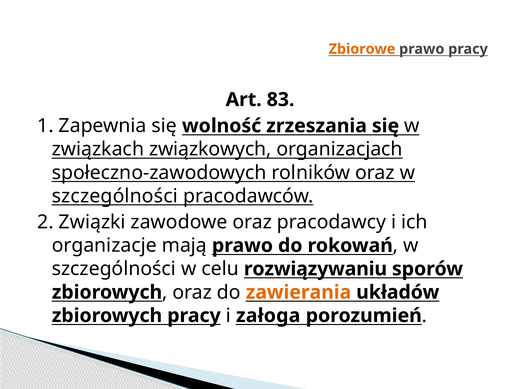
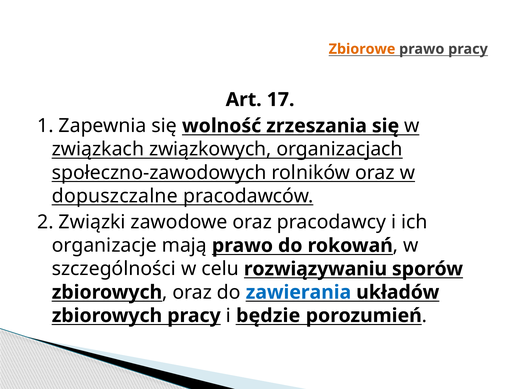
83: 83 -> 17
szczególności at (115, 196): szczególności -> dopuszczalne
zawierania colour: orange -> blue
załoga: załoga -> będzie
